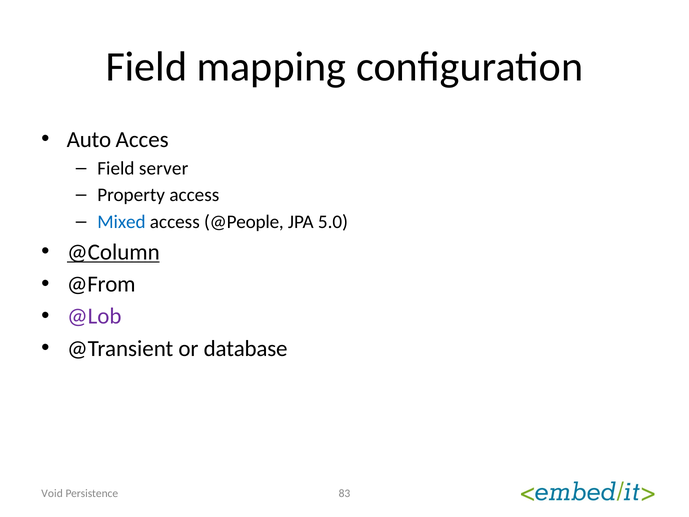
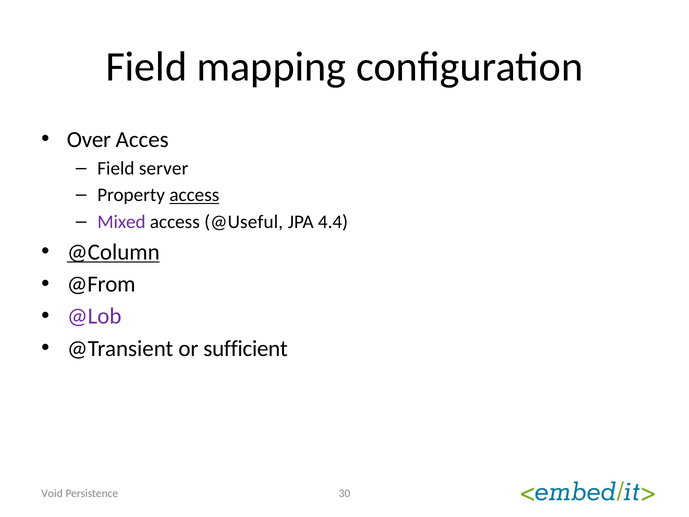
Auto: Auto -> Over
access at (194, 195) underline: none -> present
Mixed colour: blue -> purple
@People: @People -> @Useful
5.0: 5.0 -> 4.4
database: database -> sufficient
83: 83 -> 30
